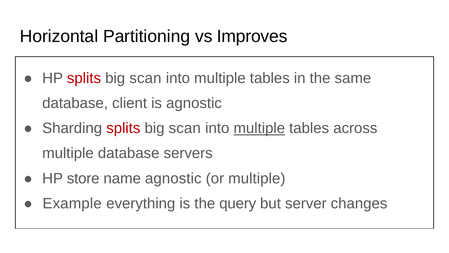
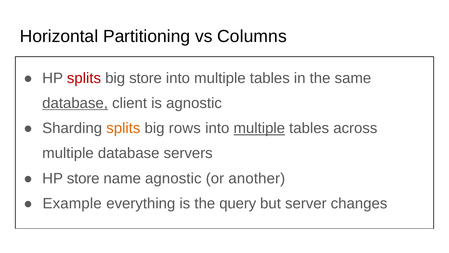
Improves: Improves -> Columns
scan at (145, 78): scan -> store
database at (75, 103) underline: none -> present
splits at (123, 128) colour: red -> orange
scan at (185, 128): scan -> rows
or multiple: multiple -> another
